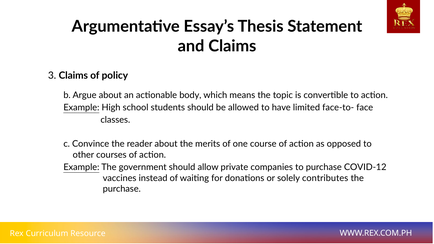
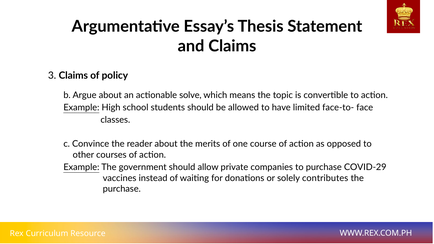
body: body -> solve
COVID-12: COVID-12 -> COVID-29
